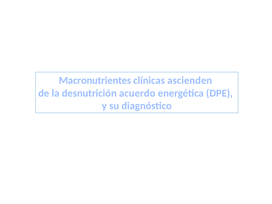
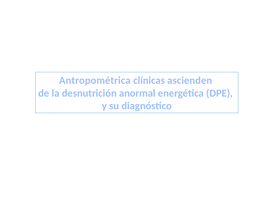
Macronutrientes: Macronutrientes -> Antropométrica
acuerdo: acuerdo -> anormal
